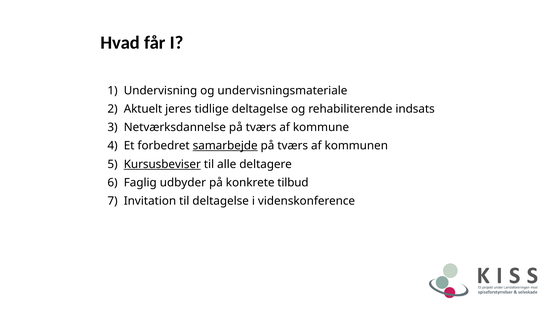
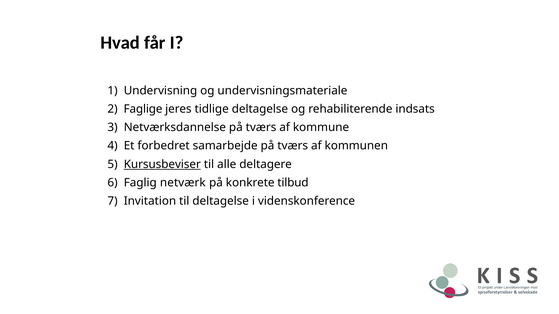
Aktuelt: Aktuelt -> Faglige
samarbejde underline: present -> none
udbyder: udbyder -> netværk
